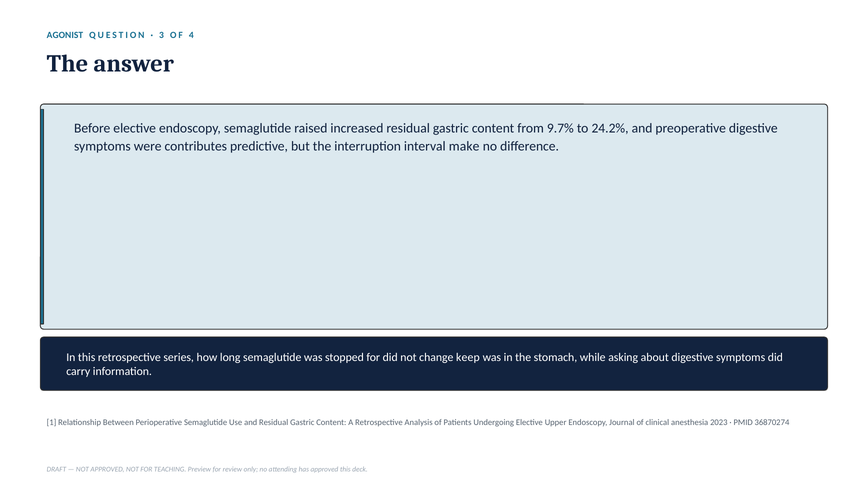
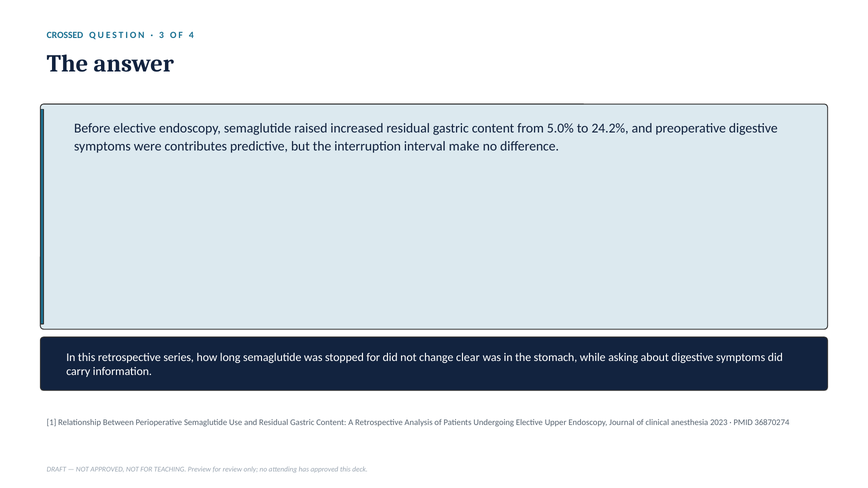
AGONIST: AGONIST -> CROSSED
9.7%: 9.7% -> 5.0%
keep: keep -> clear
